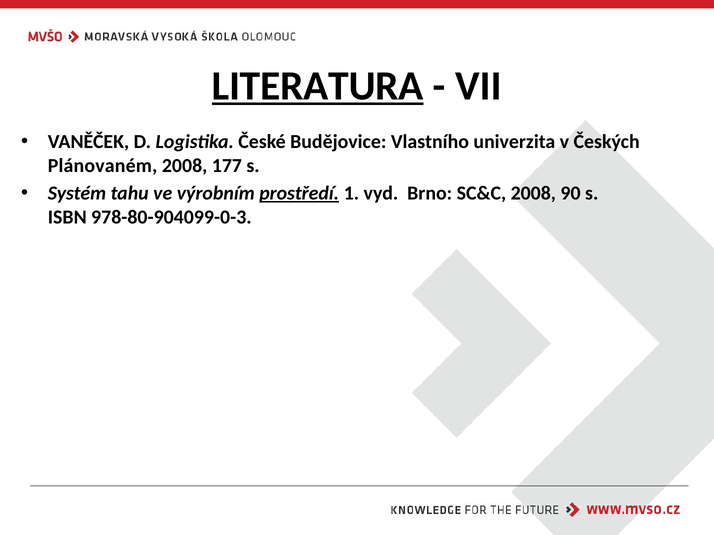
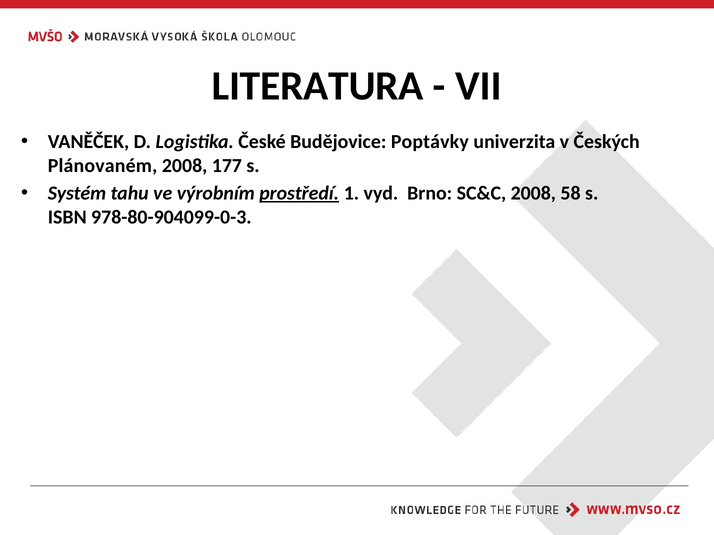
LITERATURA underline: present -> none
Vlastního: Vlastního -> Poptávky
90: 90 -> 58
